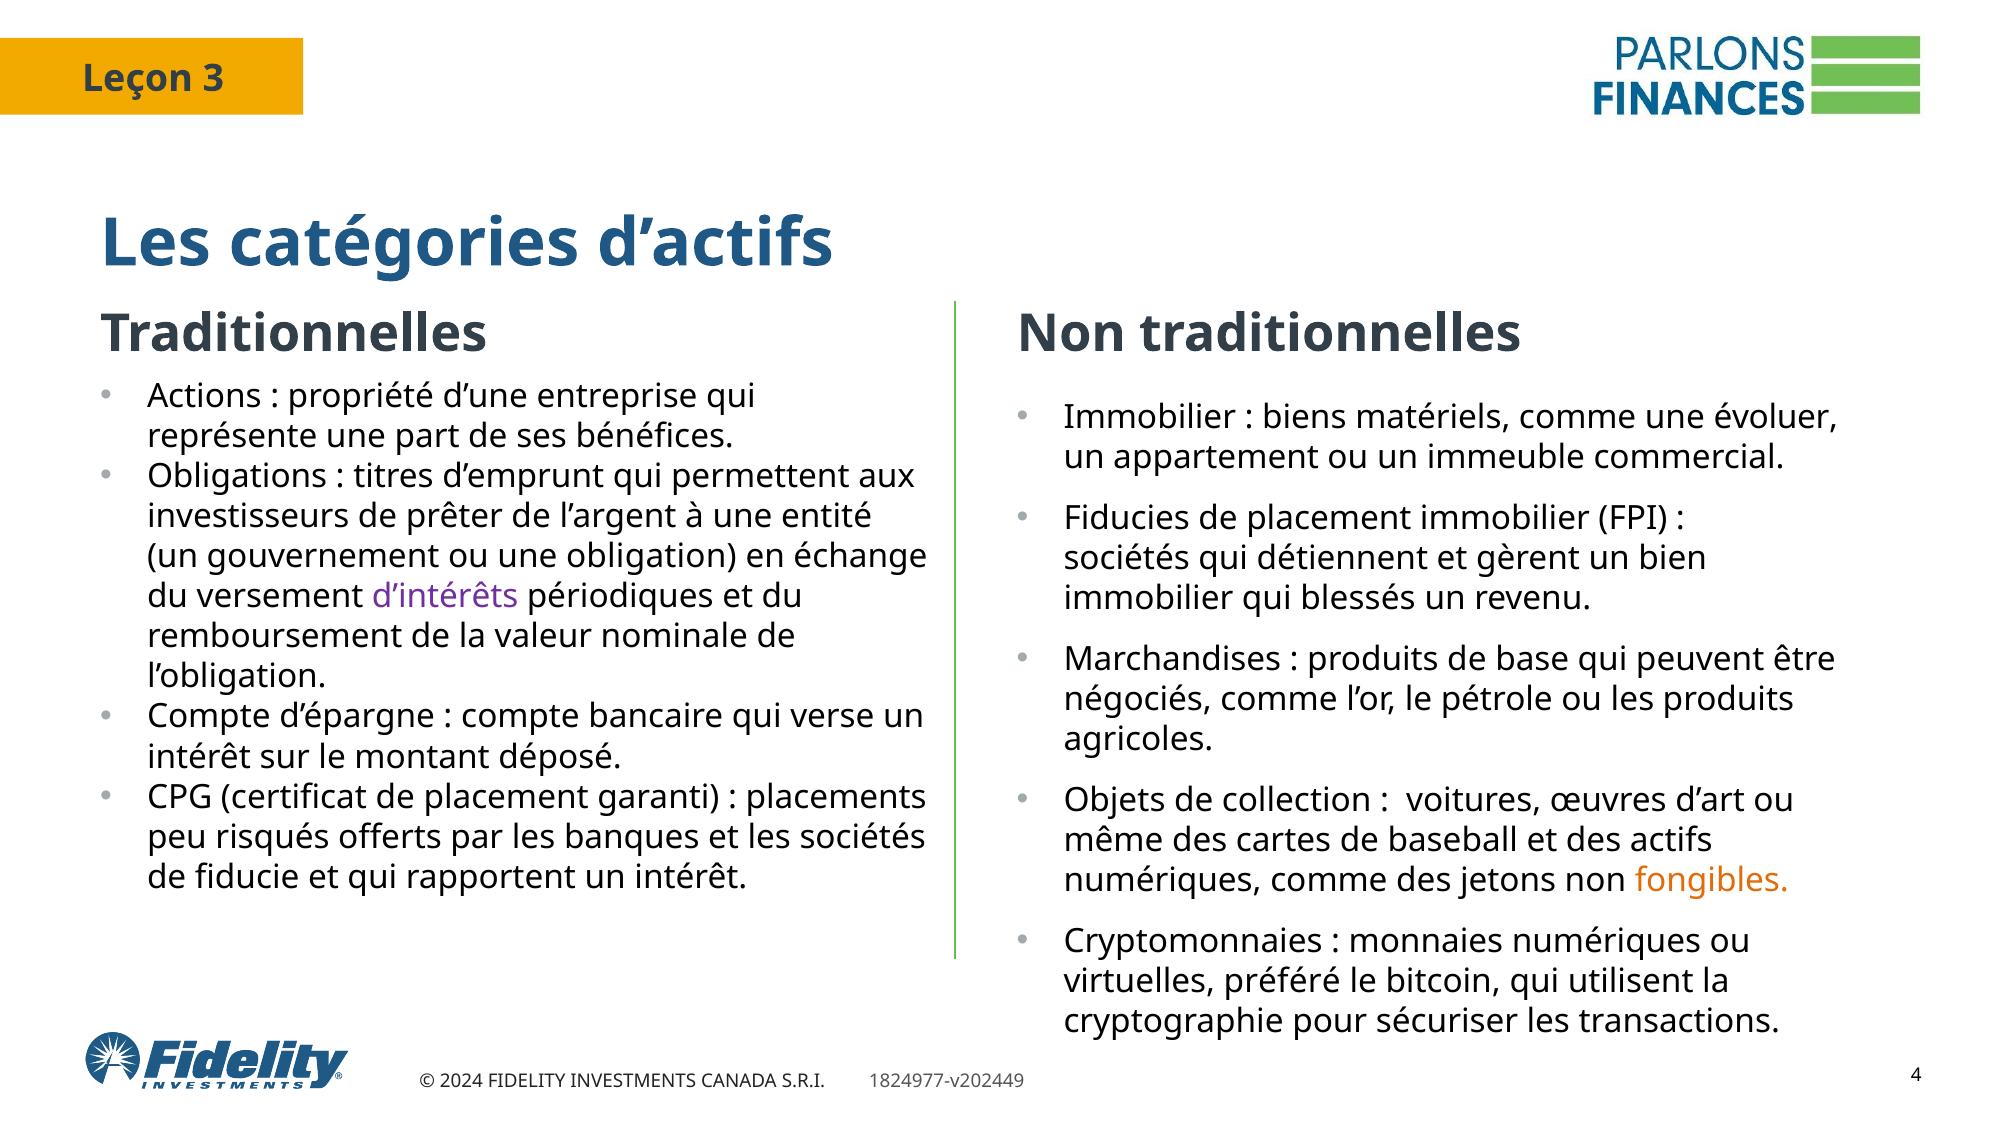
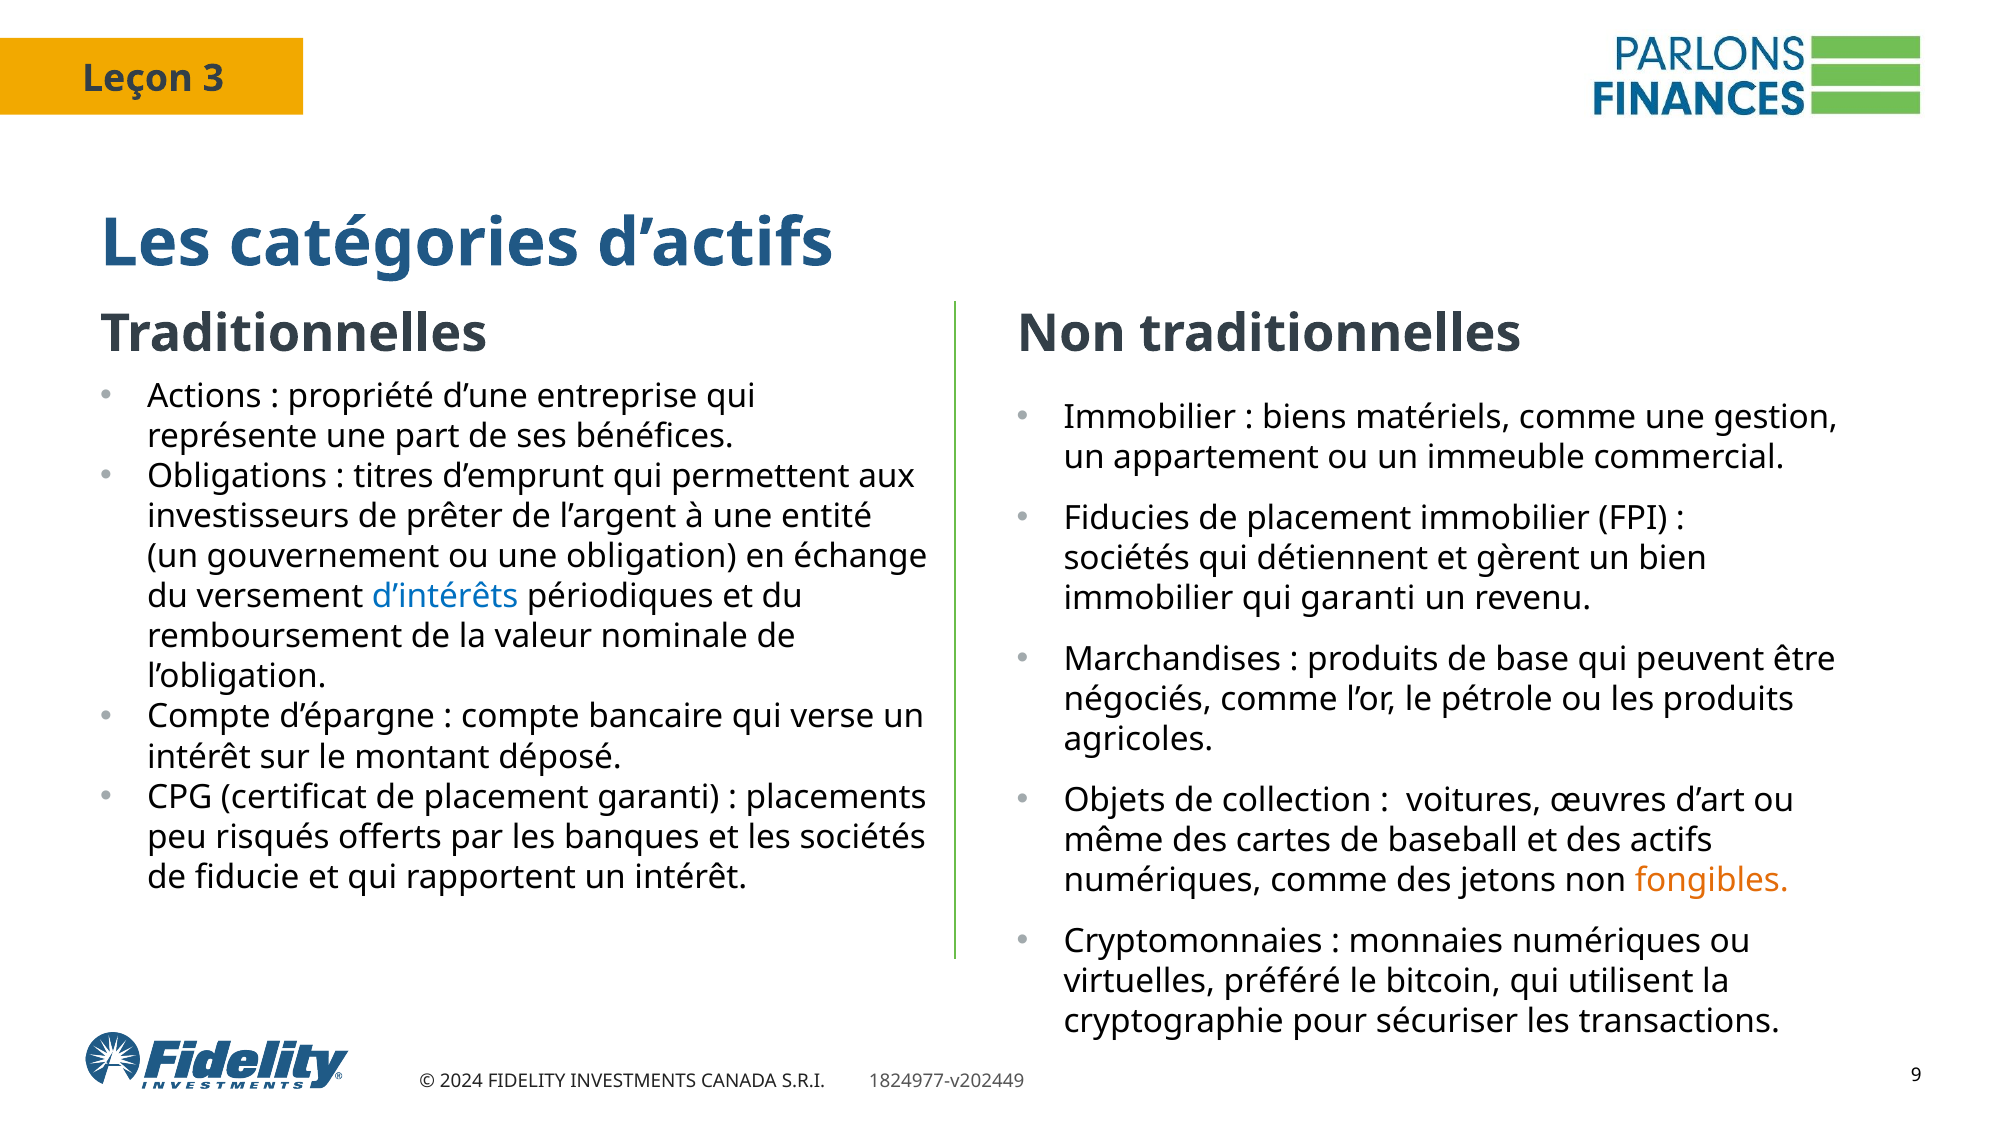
évoluer: évoluer -> gestion
d’intérêts colour: purple -> blue
qui blessés: blessés -> garanti
4: 4 -> 9
